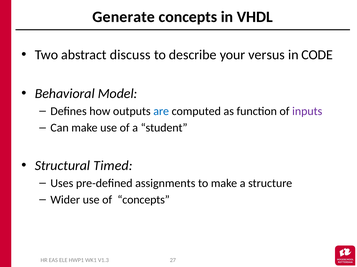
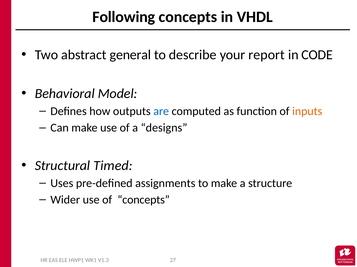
Generate: Generate -> Following
discuss: discuss -> general
versus: versus -> report
inputs colour: purple -> orange
student: student -> designs
